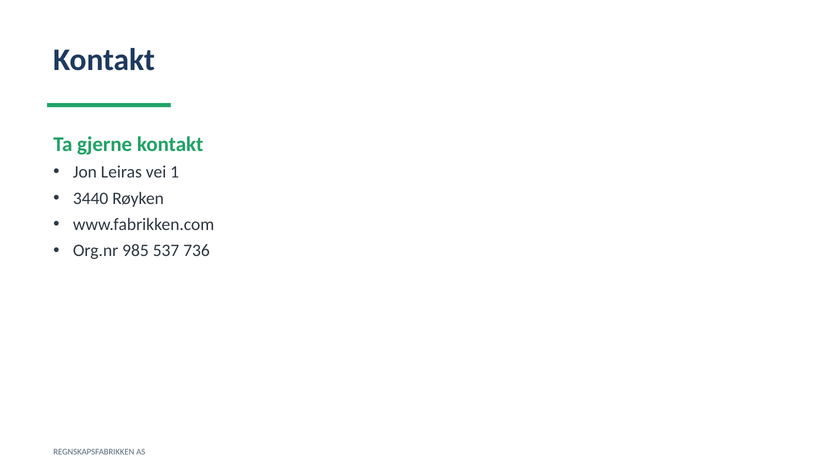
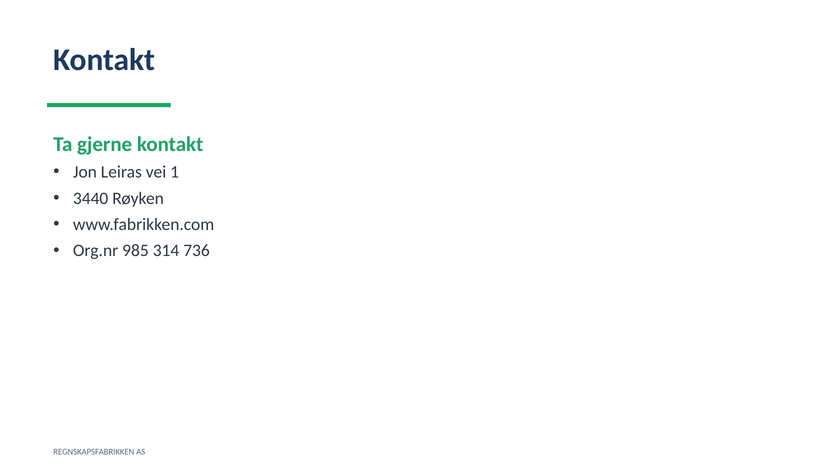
537: 537 -> 314
